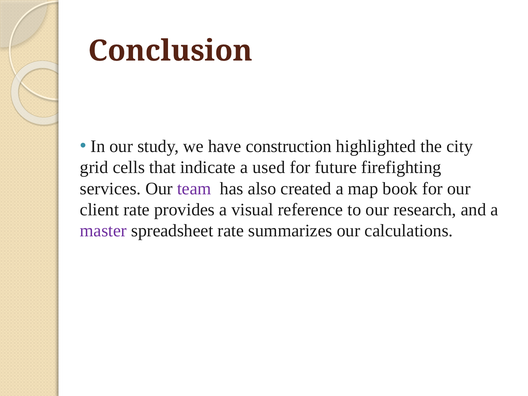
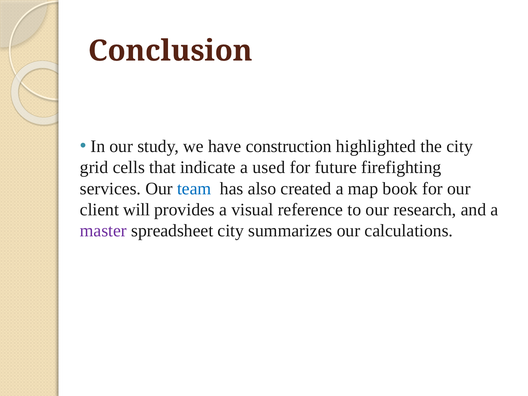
team colour: purple -> blue
client rate: rate -> will
spreadsheet rate: rate -> city
